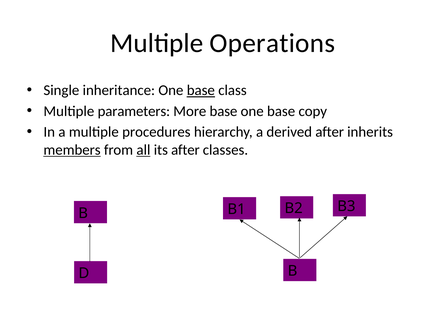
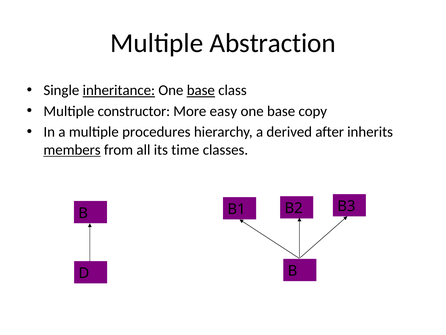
Operations: Operations -> Abstraction
inheritance underline: none -> present
parameters: parameters -> constructor
More base: base -> easy
all underline: present -> none
its after: after -> time
